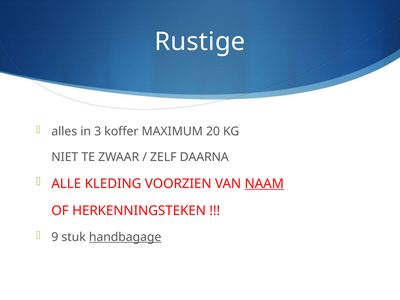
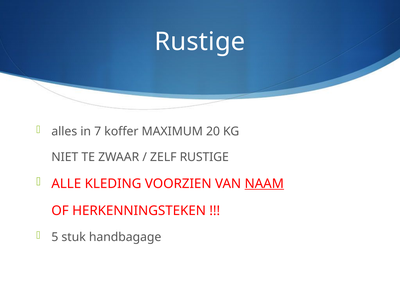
3: 3 -> 7
ZELF DAARNA: DAARNA -> RUSTIGE
9: 9 -> 5
handbagage underline: present -> none
